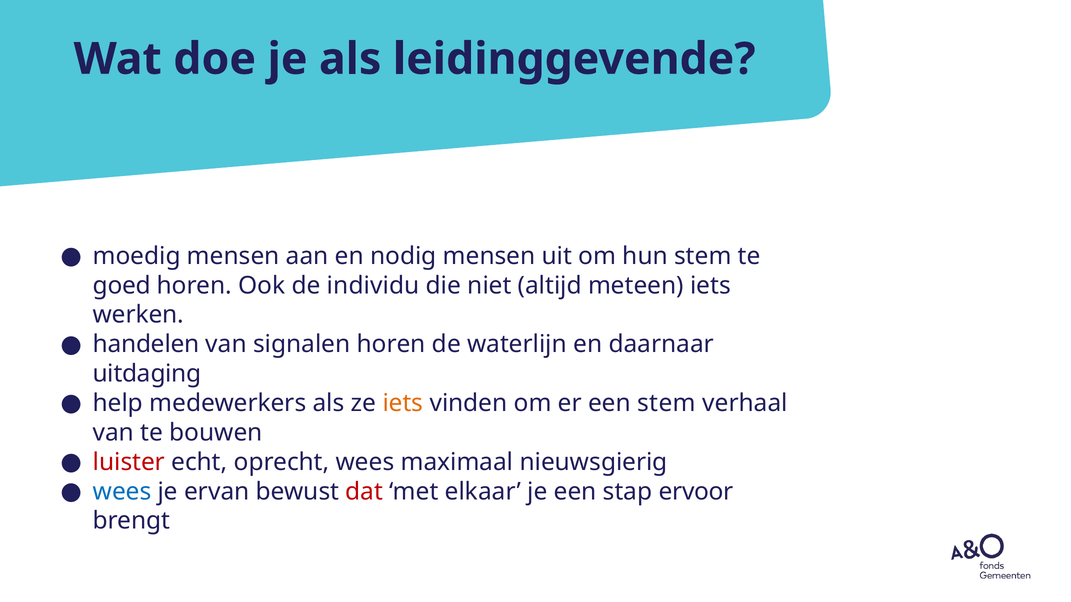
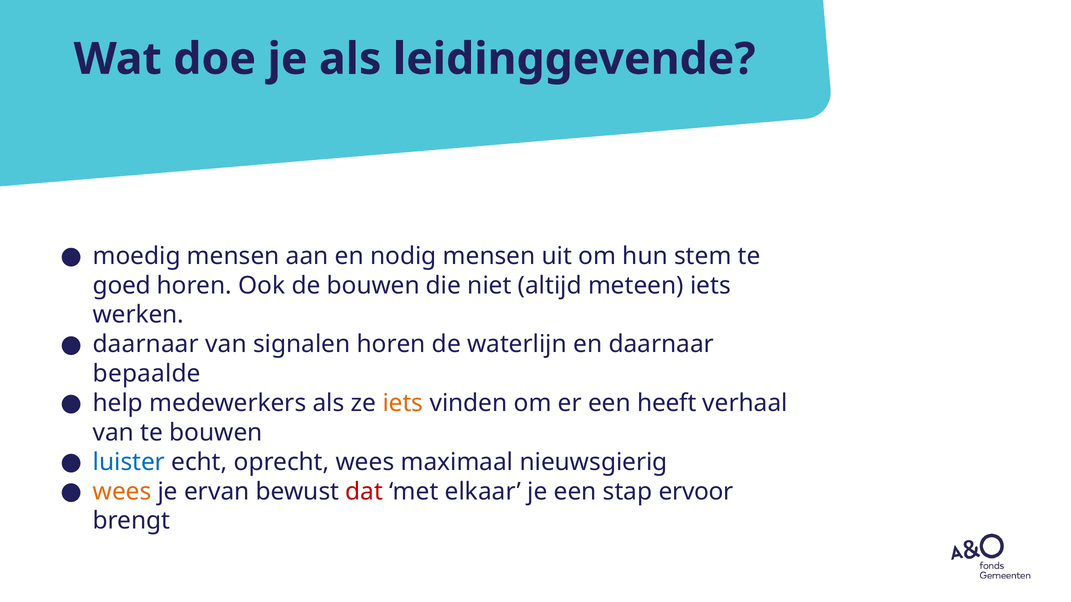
de individu: individu -> bouwen
handelen at (146, 345): handelen -> daarnaar
uitdaging: uitdaging -> bepaalde
een stem: stem -> heeft
luister colour: red -> blue
wees at (122, 492) colour: blue -> orange
